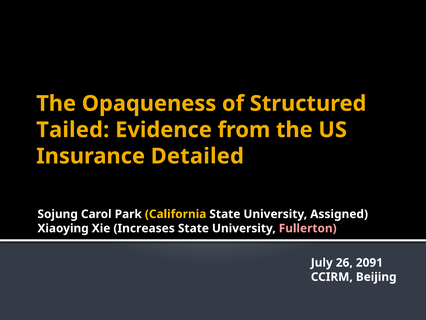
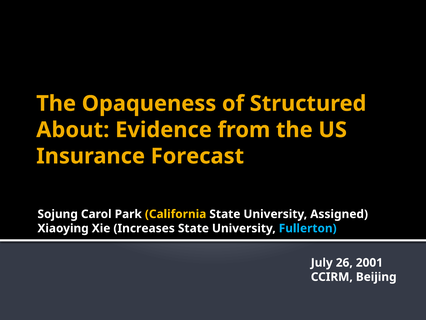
Tailed: Tailed -> About
Detailed: Detailed -> Forecast
Fullerton colour: pink -> light blue
2091: 2091 -> 2001
